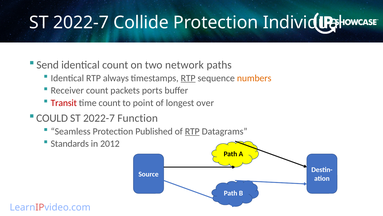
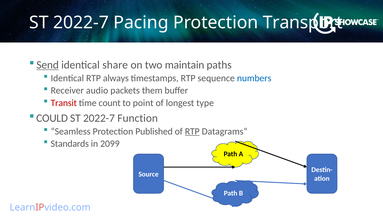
Collide: Collide -> Pacing
Individual: Individual -> Transport
Send underline: none -> present
identical count: count -> share
network: network -> maintain
RTP at (188, 78) underline: present -> none
numbers colour: orange -> blue
Receiver count: count -> audio
ports: ports -> them
over: over -> type
2012: 2012 -> 2099
